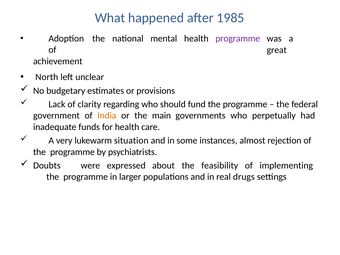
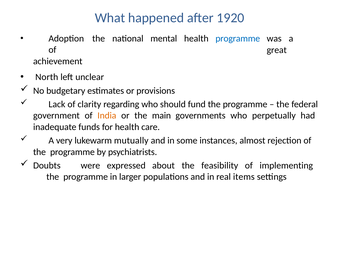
1985: 1985 -> 1920
programme at (238, 39) colour: purple -> blue
situation: situation -> mutually
drugs: drugs -> items
